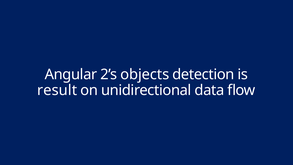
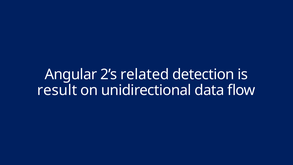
objects: objects -> related
